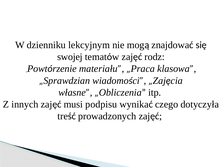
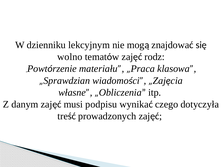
swojej: swojej -> wolno
innych: innych -> danym
